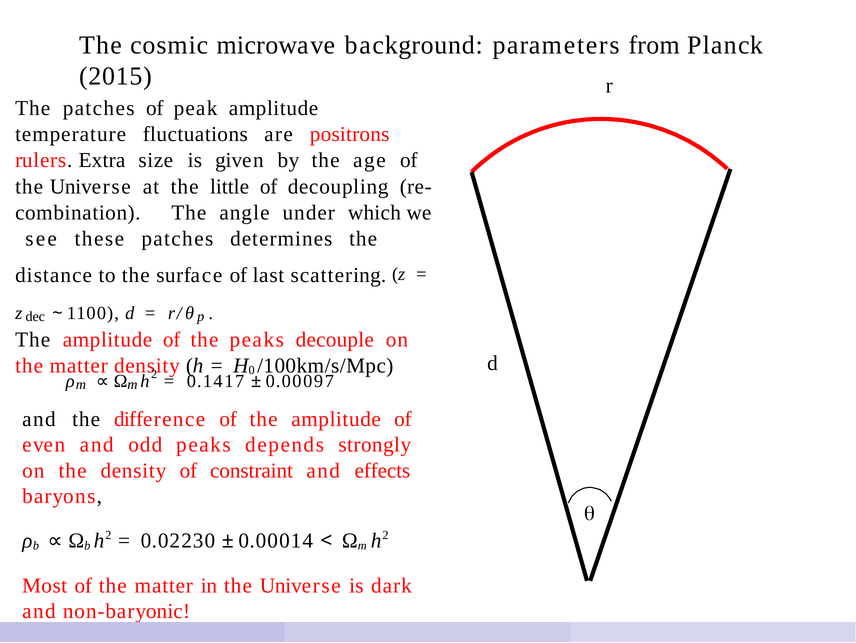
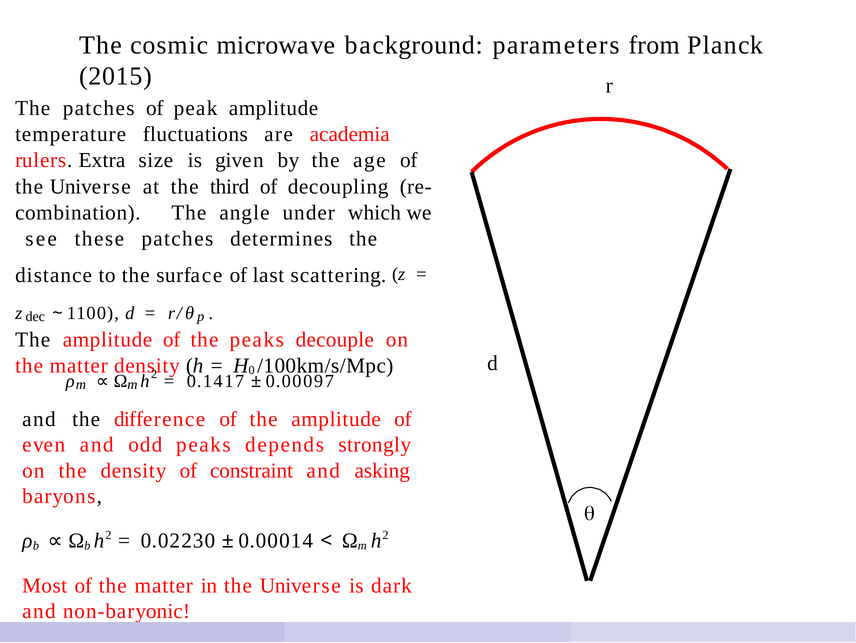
positrons: positrons -> academia
little: little -> third
effects: effects -> asking
